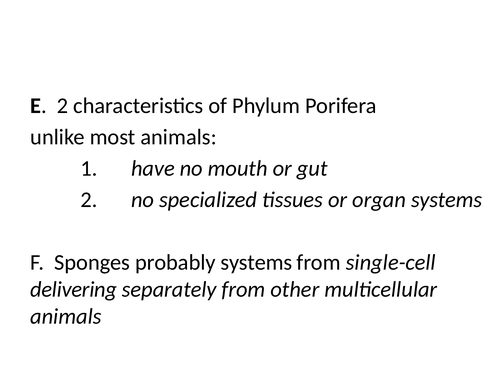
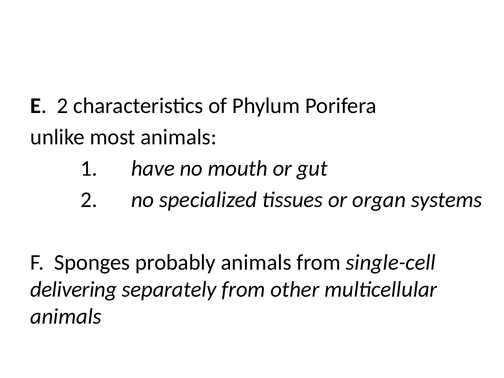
probably systems: systems -> animals
